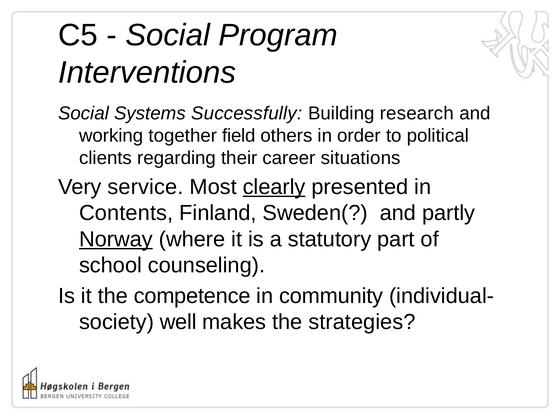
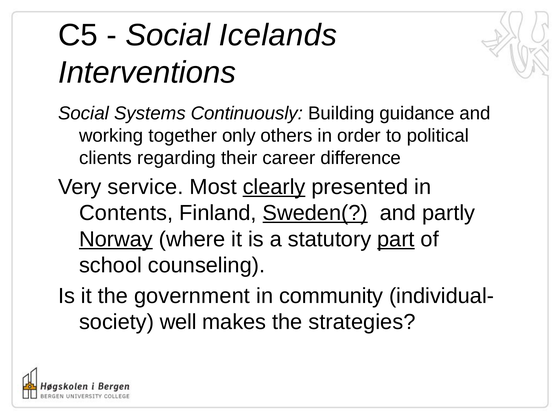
Program: Program -> Icelands
Successfully: Successfully -> Continuously
research: research -> guidance
field: field -> only
situations: situations -> difference
Sweden( underline: none -> present
part underline: none -> present
competence: competence -> government
